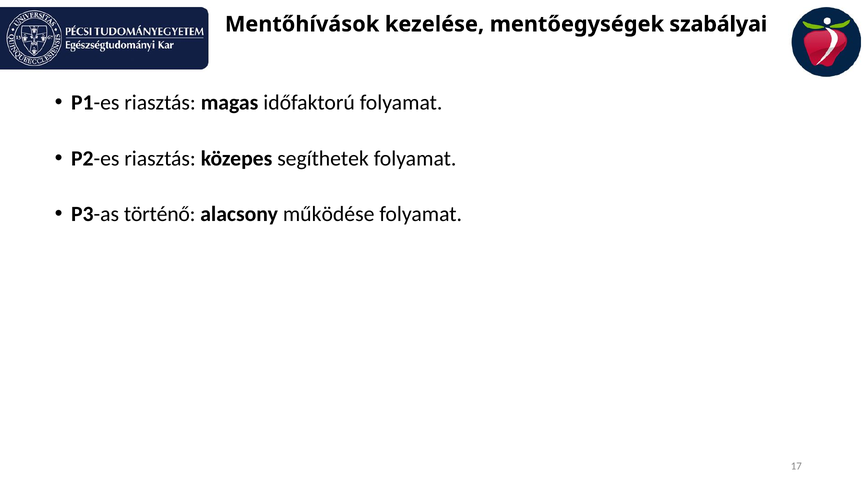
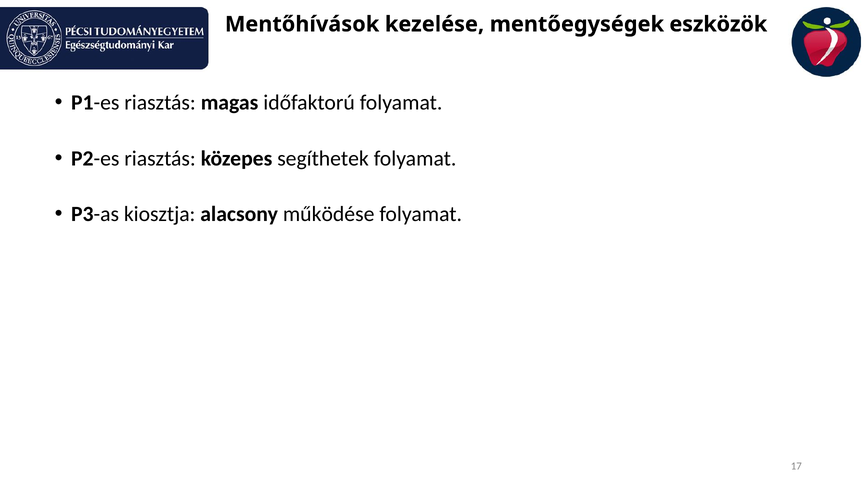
szabályai: szabályai -> eszközök
történő: történő -> kiosztja
